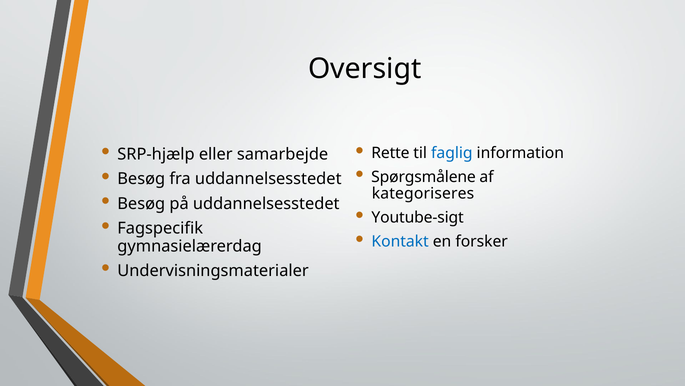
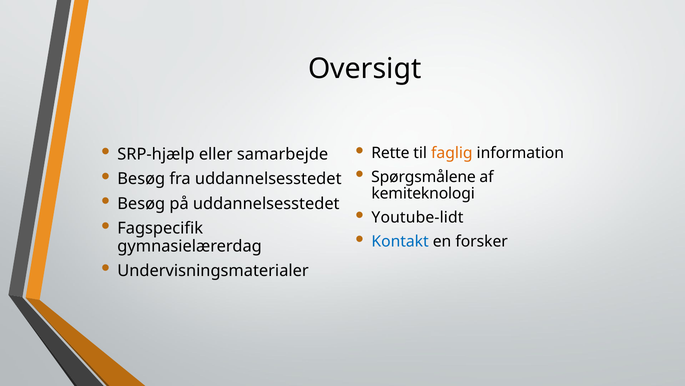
faglig colour: blue -> orange
kategoriseres: kategoriseres -> kemiteknologi
Youtube-sigt: Youtube-sigt -> Youtube-lidt
